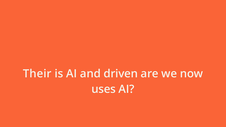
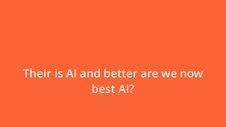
driven: driven -> better
uses: uses -> best
